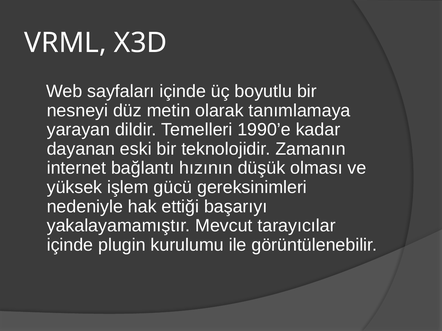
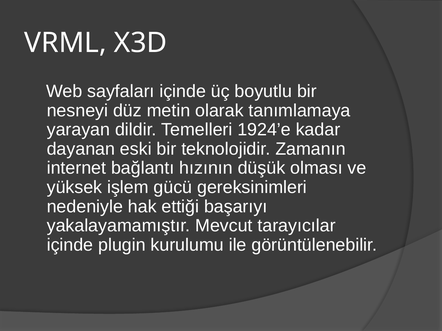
1990’e: 1990’e -> 1924’e
